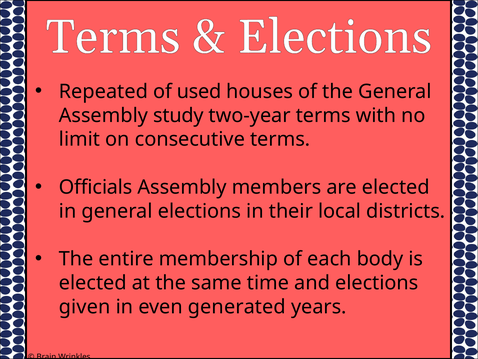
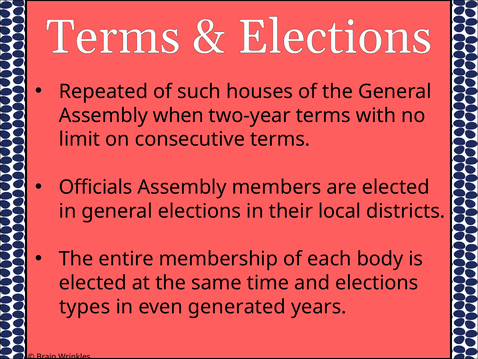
used: used -> such
study: study -> when
given: given -> types
